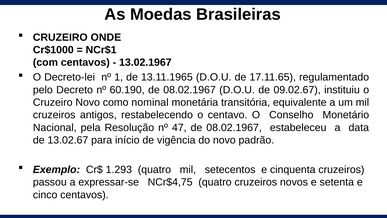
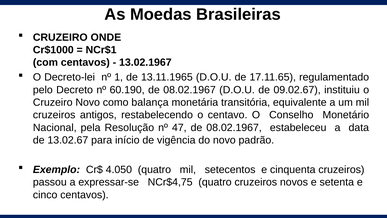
nominal: nominal -> balança
1.293: 1.293 -> 4.050
